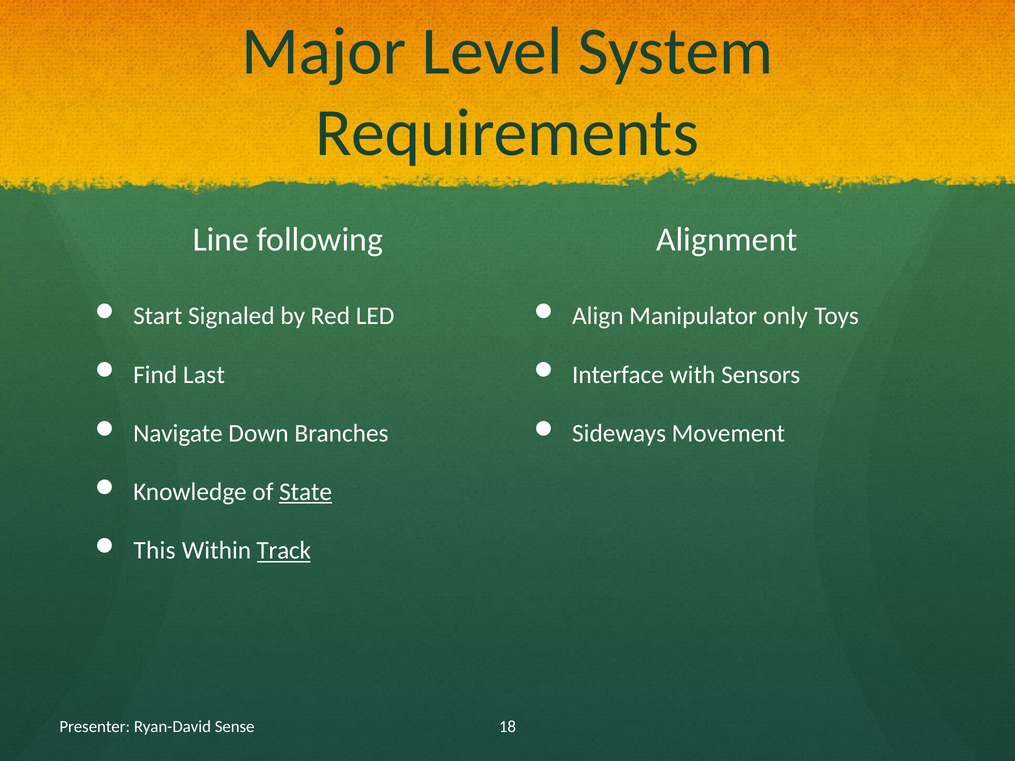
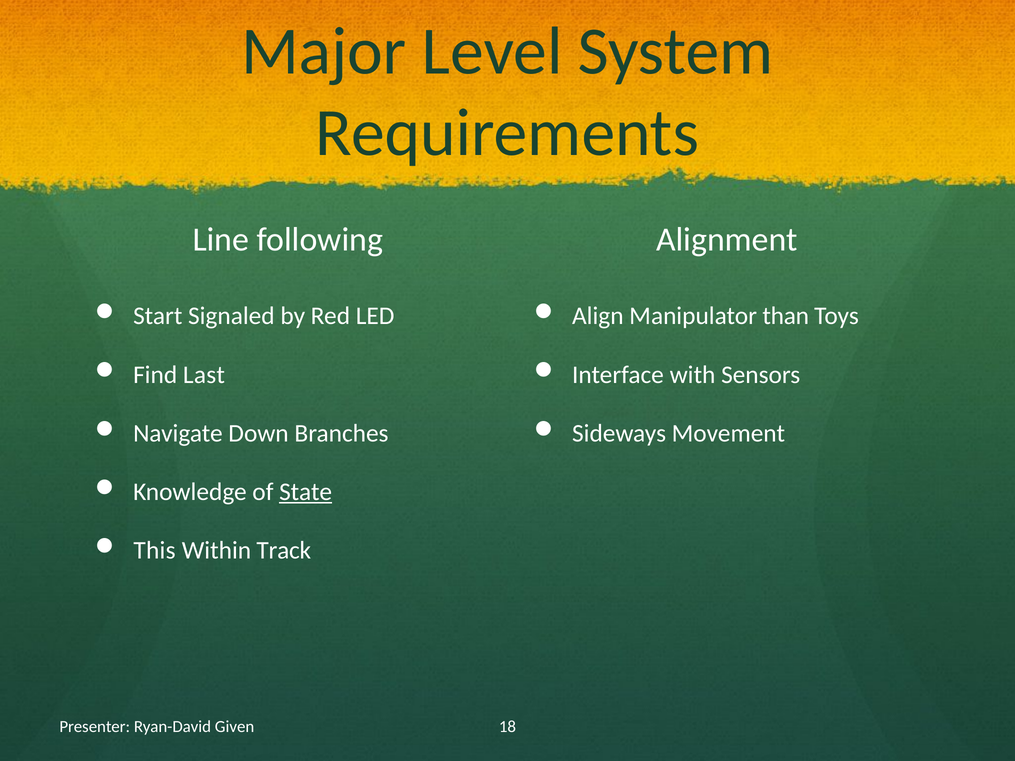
only: only -> than
Track underline: present -> none
Sense: Sense -> Given
